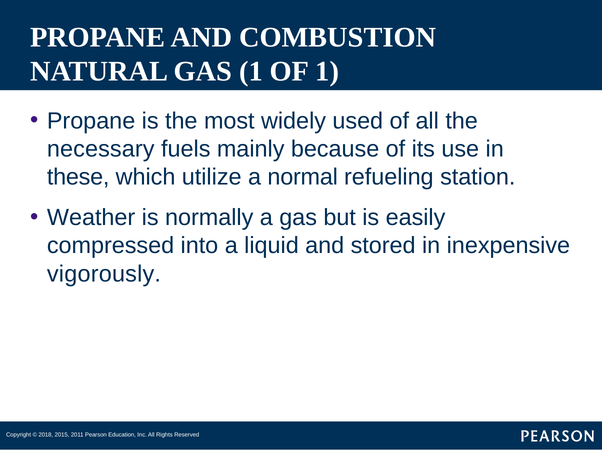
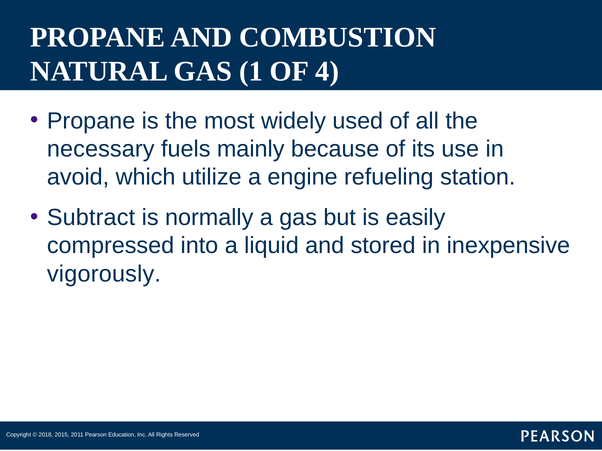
OF 1: 1 -> 4
these: these -> avoid
normal: normal -> engine
Weather: Weather -> Subtract
